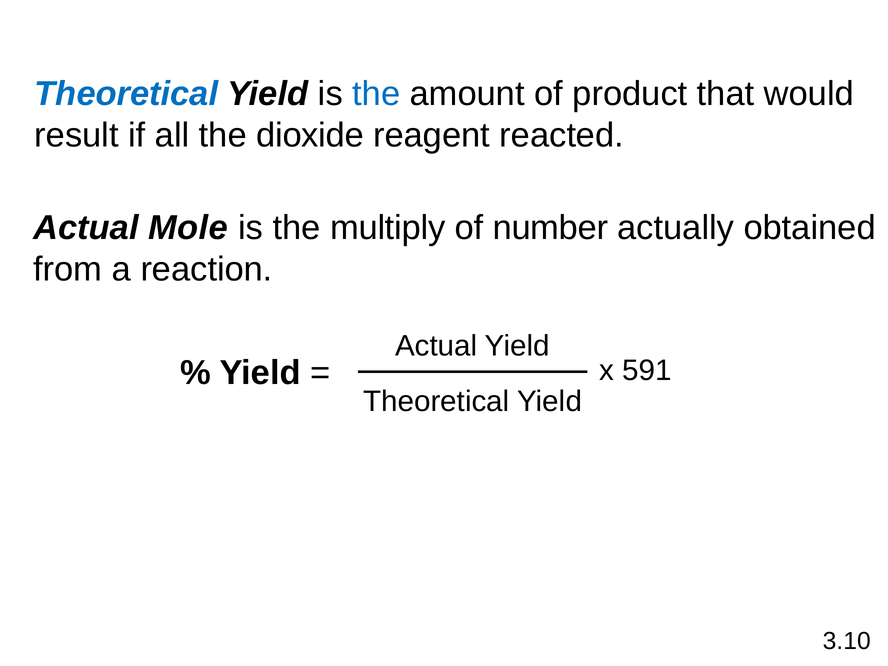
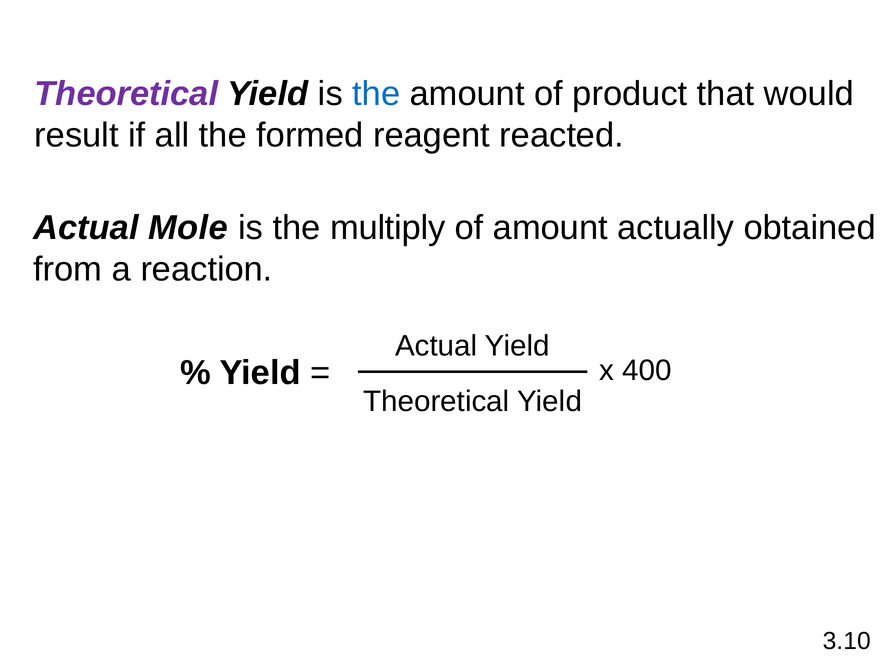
Theoretical at (126, 94) colour: blue -> purple
dioxide: dioxide -> formed
of number: number -> amount
591: 591 -> 400
